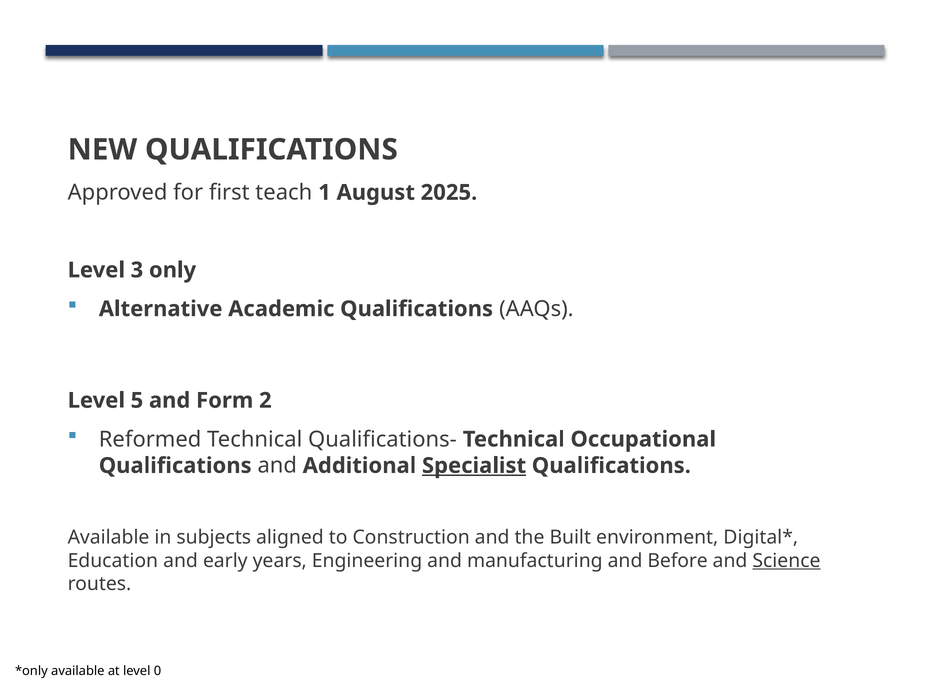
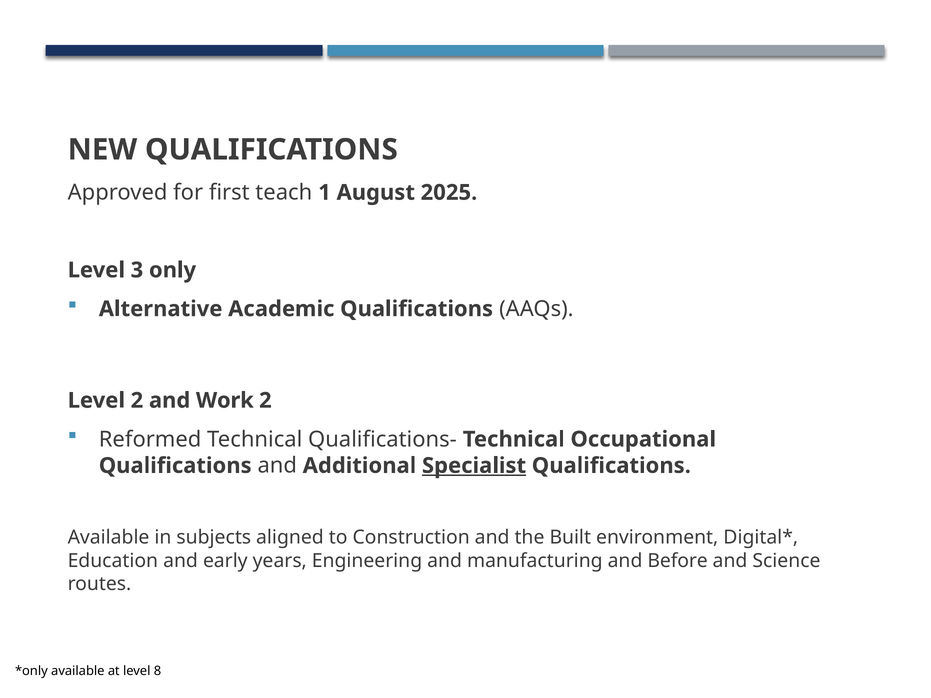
Level 5: 5 -> 2
Form: Form -> Work
Science underline: present -> none
0: 0 -> 8
